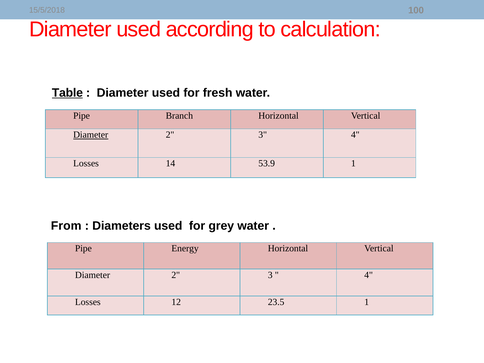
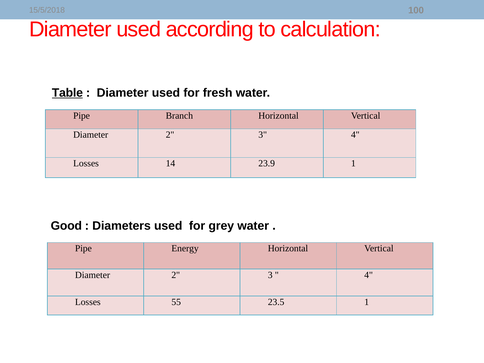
Diameter at (91, 135) underline: present -> none
53.9: 53.9 -> 23.9
From: From -> Good
12: 12 -> 55
